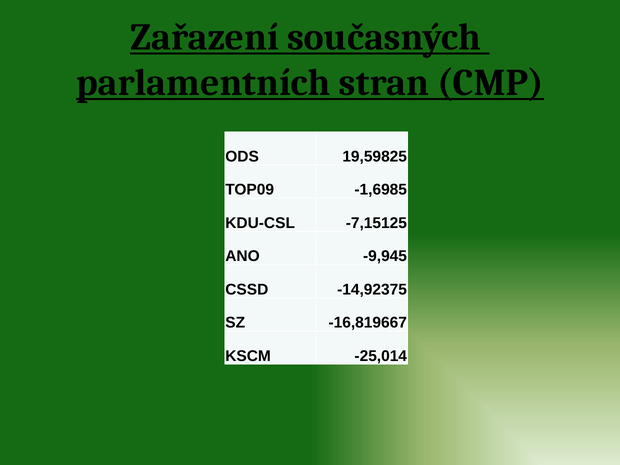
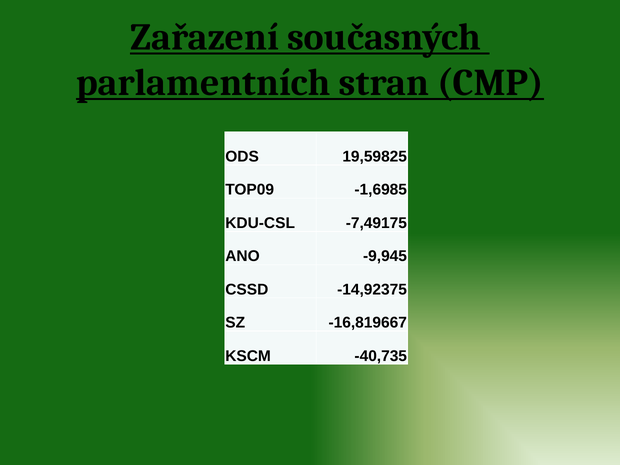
-7,15125: -7,15125 -> -7,49175
-25,014: -25,014 -> -40,735
